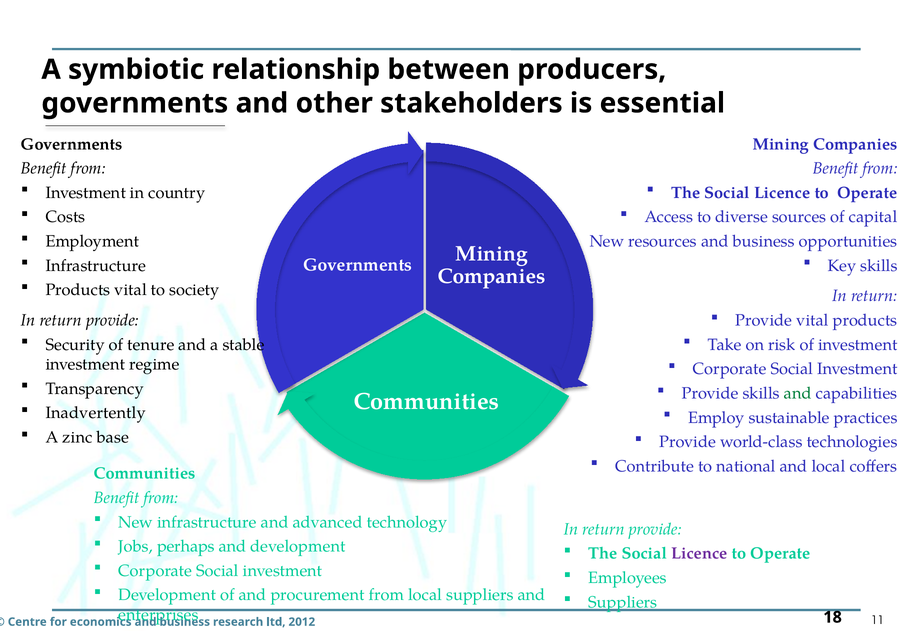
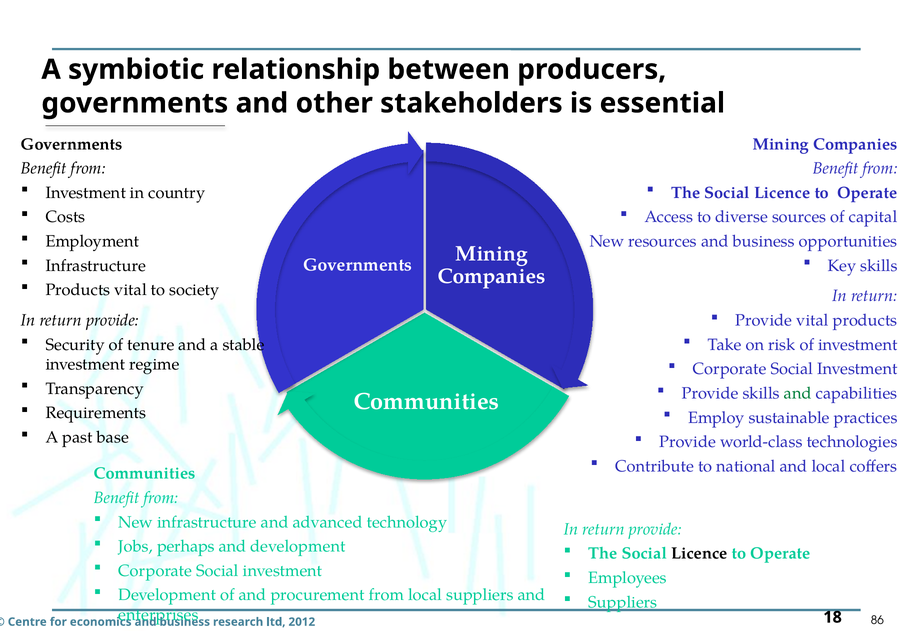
Inadvertently: Inadvertently -> Requirements
zinc: zinc -> past
Licence at (699, 554) colour: purple -> black
11: 11 -> 86
